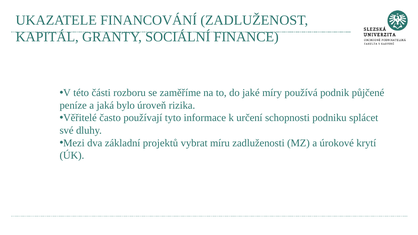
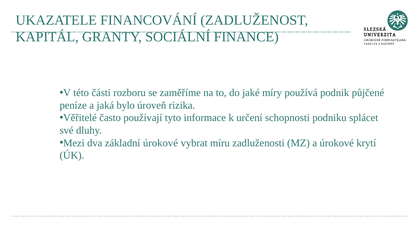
základní projektů: projektů -> úrokové
